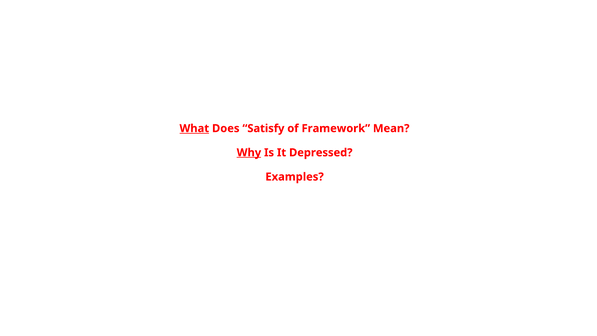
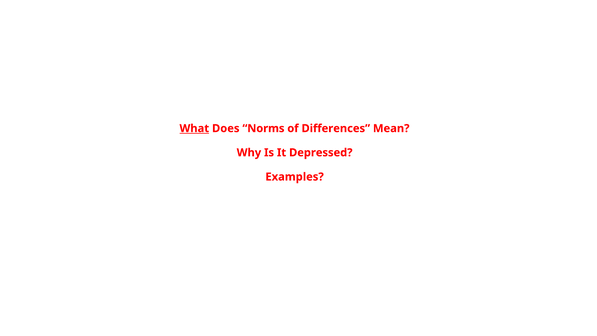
Satisfy: Satisfy -> Norms
Framework: Framework -> Differences
Why underline: present -> none
